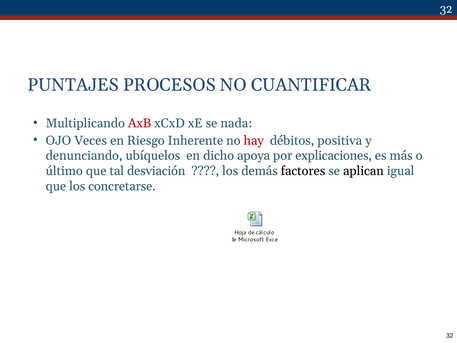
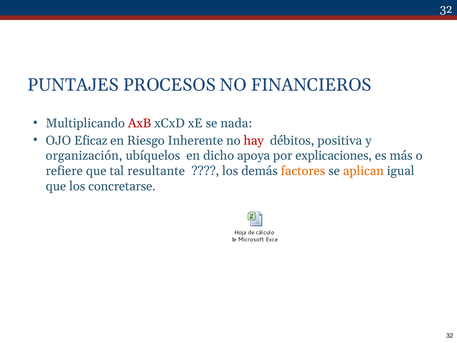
CUANTIFICAR: CUANTIFICAR -> FINANCIEROS
Veces: Veces -> Eficaz
denunciando: denunciando -> organización
último: último -> refiere
desviación: desviación -> resultante
factores colour: black -> orange
aplican colour: black -> orange
